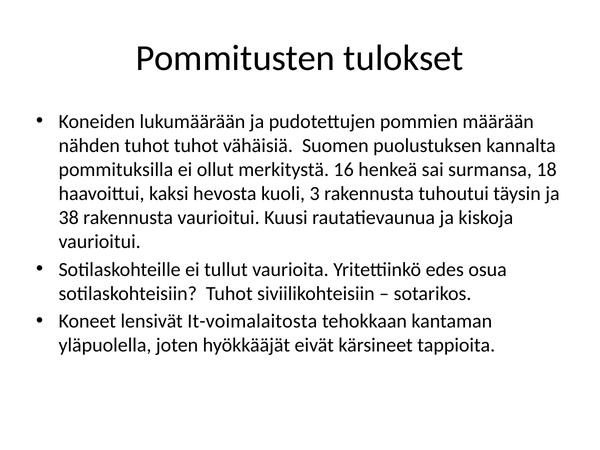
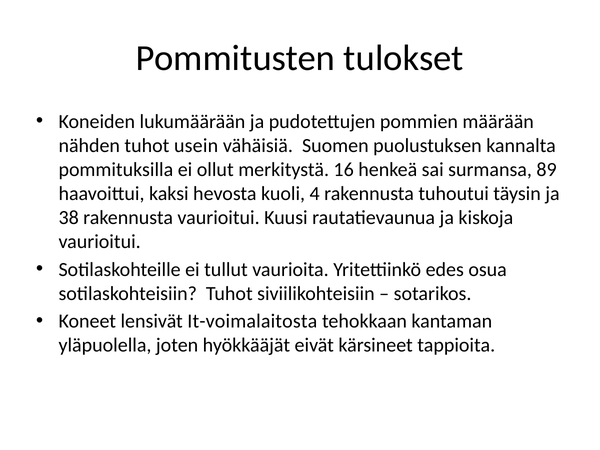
tuhot tuhot: tuhot -> usein
18: 18 -> 89
3: 3 -> 4
